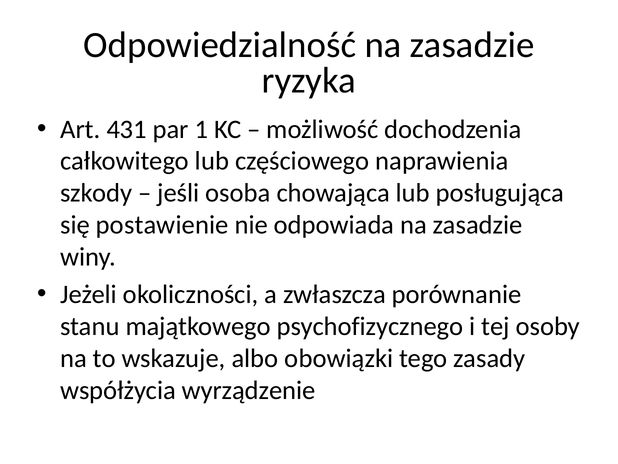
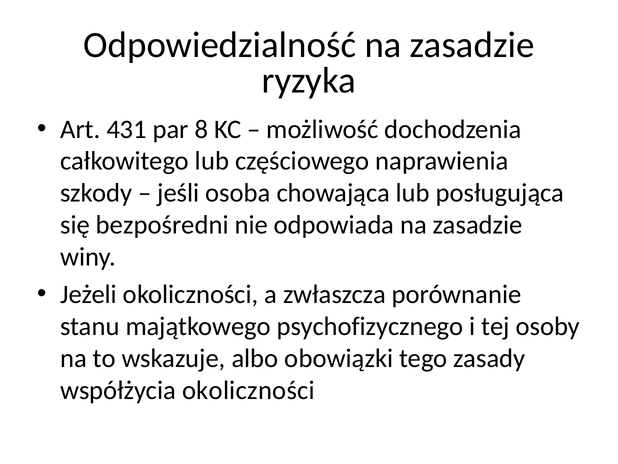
1: 1 -> 8
postawienie: postawienie -> bezpośredni
współżycia wyrządzenie: wyrządzenie -> okoliczności
